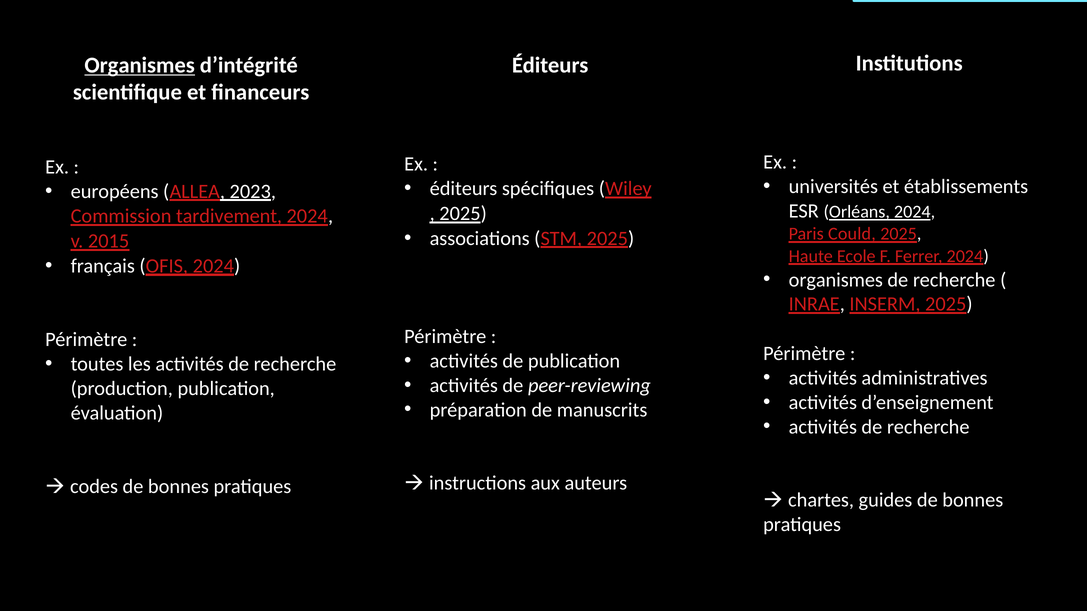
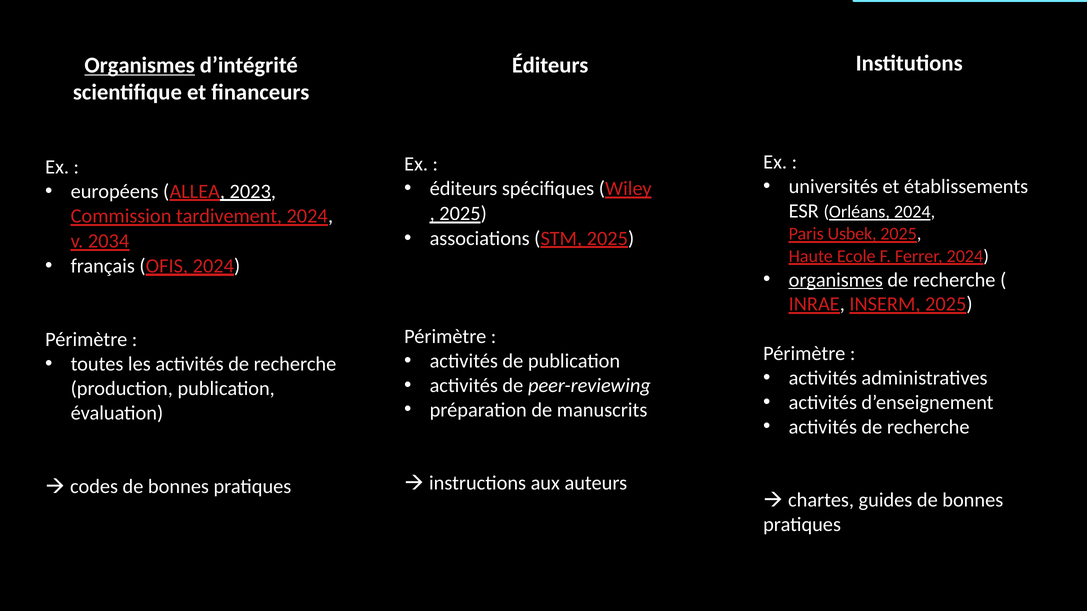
Could: Could -> Usbek
2015: 2015 -> 2034
organismes at (836, 280) underline: none -> present
